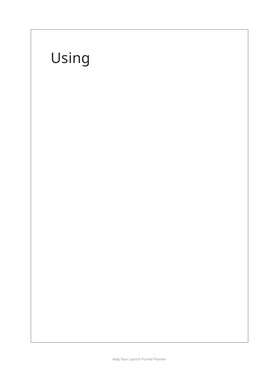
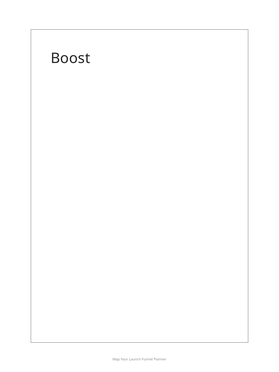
Using: Using -> Boost
